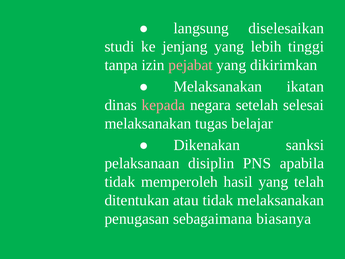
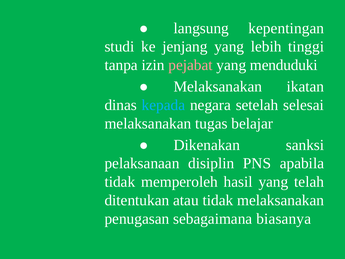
diselesaikan: diselesaikan -> kepentingan
dikirimkan: dikirimkan -> menduduki
kepada colour: pink -> light blue
